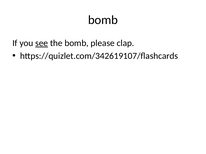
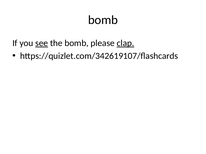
clap underline: none -> present
